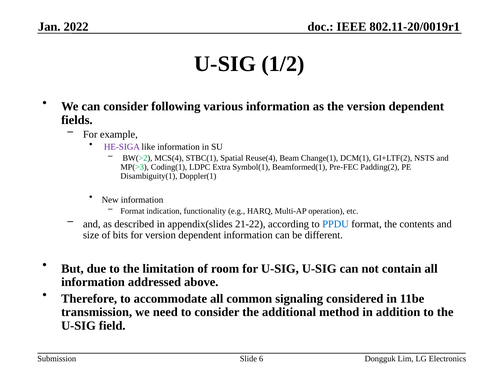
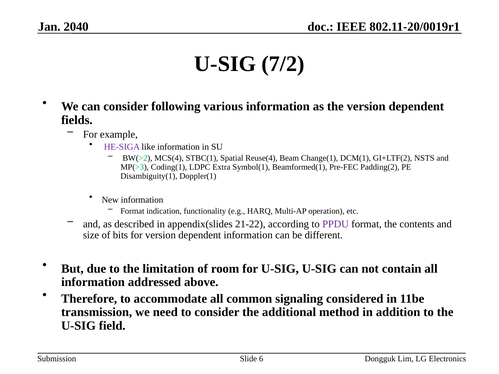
2022: 2022 -> 2040
1/2: 1/2 -> 7/2
PPDU colour: blue -> purple
